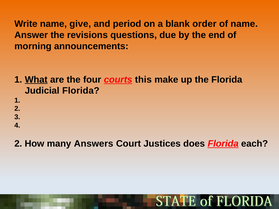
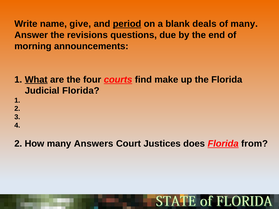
period underline: none -> present
order: order -> deals
of name: name -> many
this: this -> find
each: each -> from
